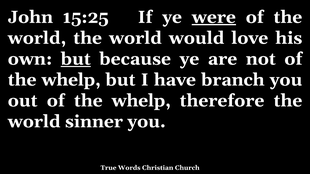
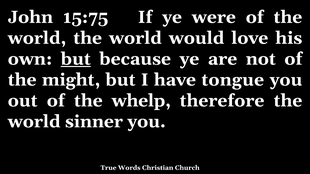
15:25: 15:25 -> 15:75
were underline: present -> none
whelp at (71, 80): whelp -> might
branch: branch -> tongue
